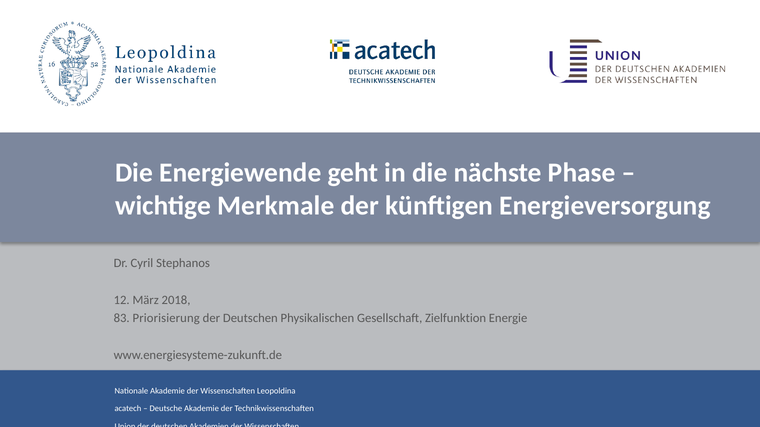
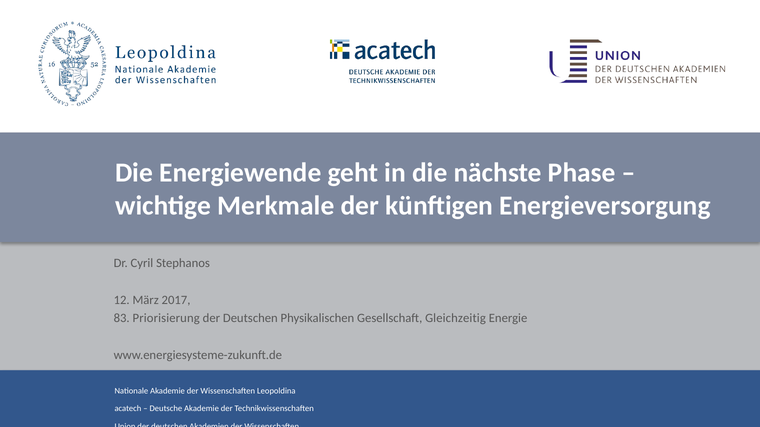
2018: 2018 -> 2017
Zielfunktion: Zielfunktion -> Gleichzeitig
